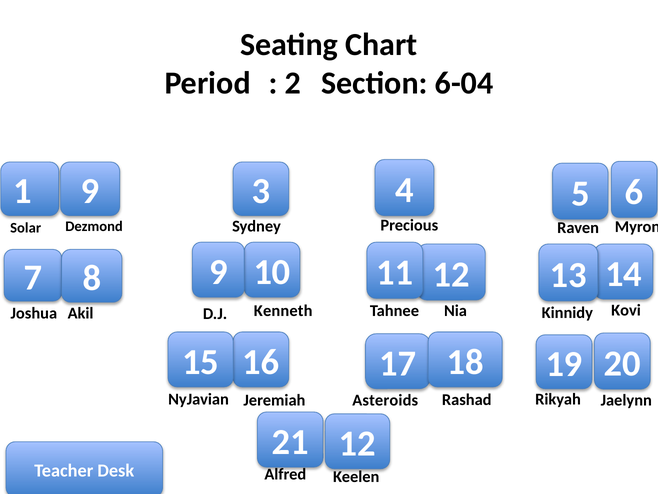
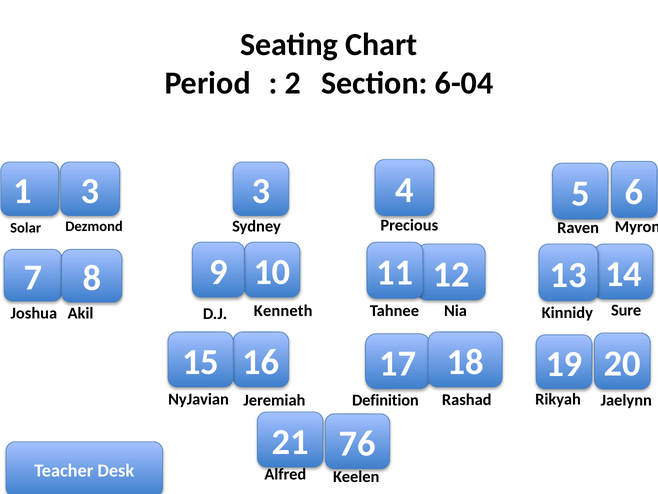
1 9: 9 -> 3
Kovi: Kovi -> Sure
Asteroids: Asteroids -> Definition
21 12: 12 -> 76
